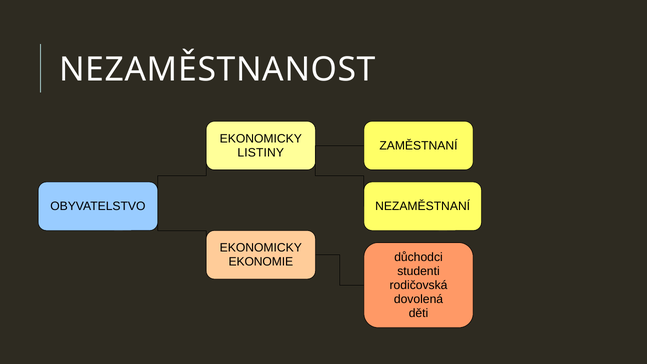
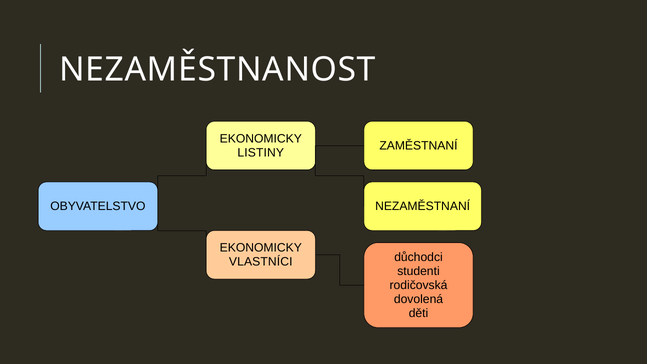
EKONOMIE: EKONOMIE -> VLASTNÍCI
